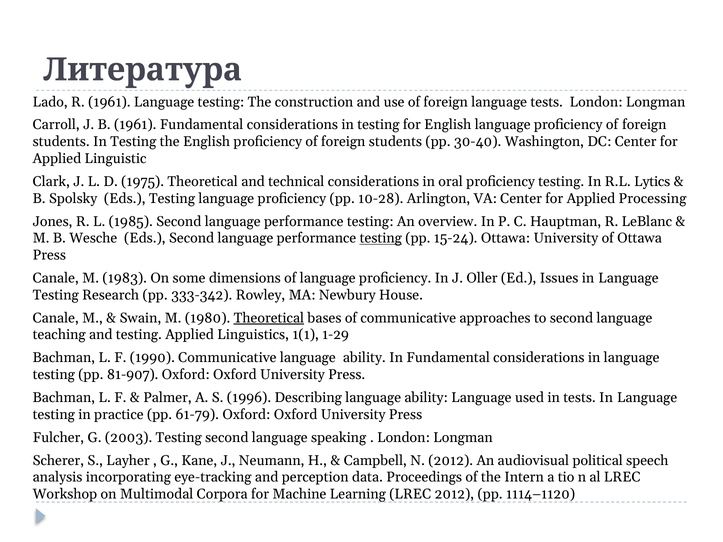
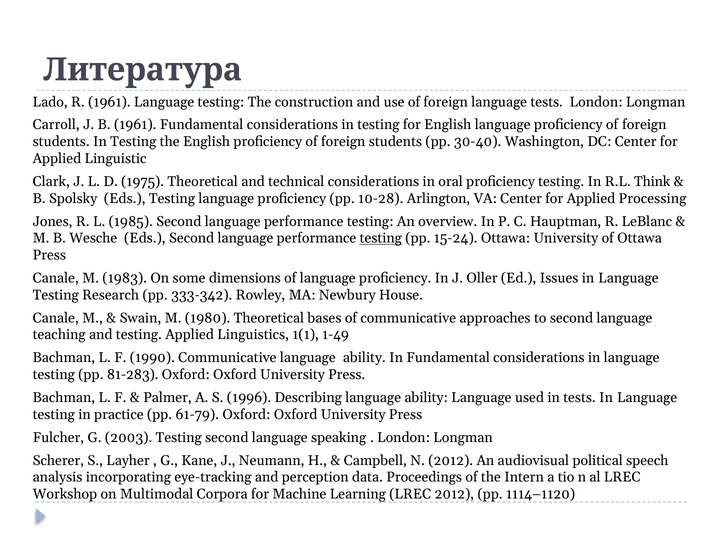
Lytics: Lytics -> Think
Theoretical at (269, 318) underline: present -> none
1-29: 1-29 -> 1-49
81-907: 81-907 -> 81-283
